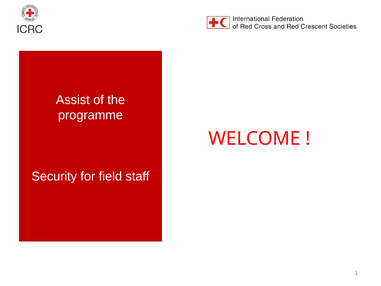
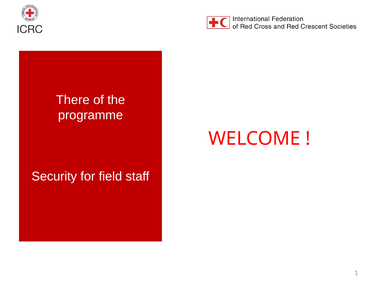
Assist: Assist -> There
